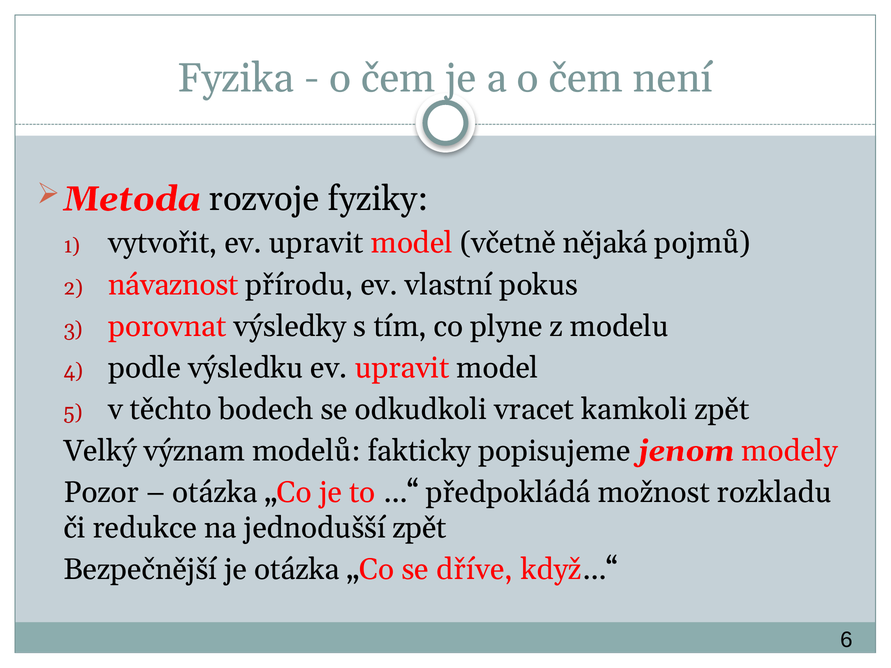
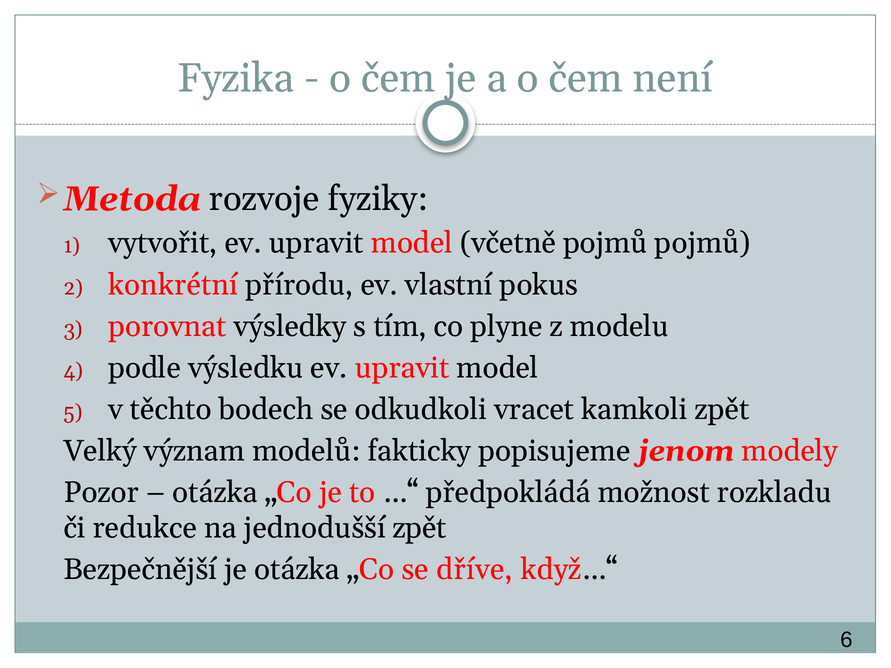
včetně nějaká: nějaká -> pojmů
návaznost: návaznost -> konkrétní
